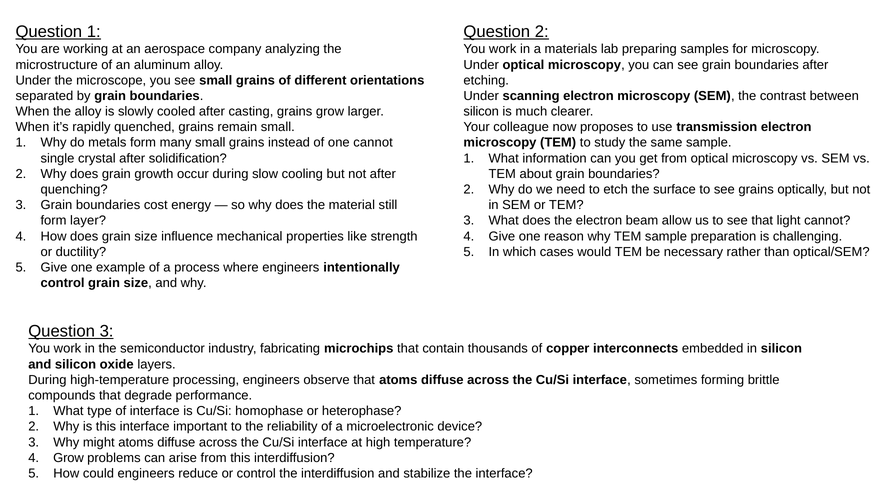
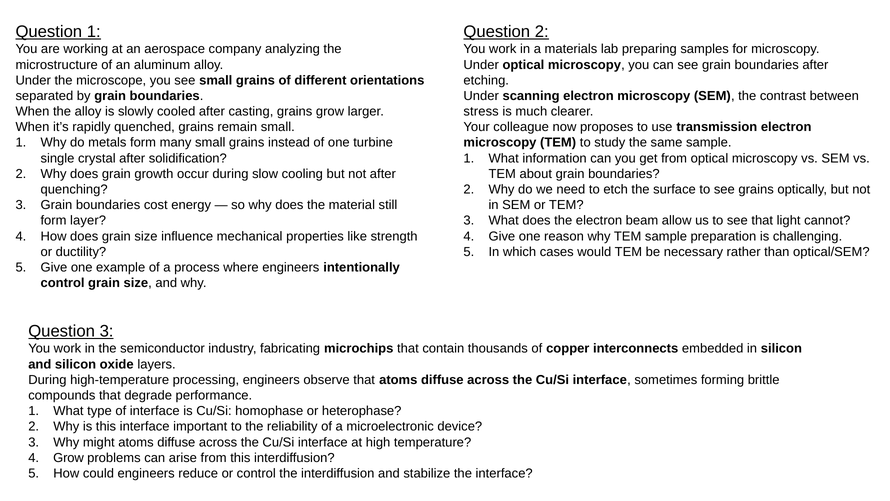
silicon at (481, 111): silicon -> stress
one cannot: cannot -> turbine
